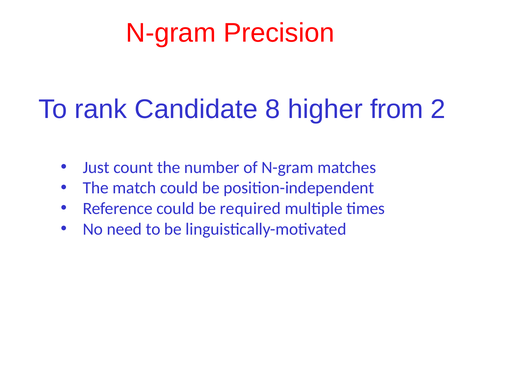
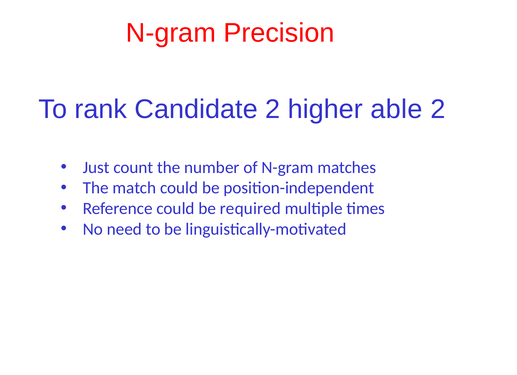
Candidate 8: 8 -> 2
from: from -> able
